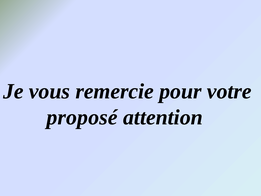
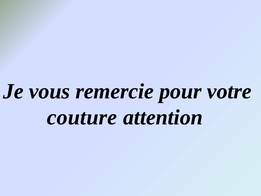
proposé: proposé -> couture
